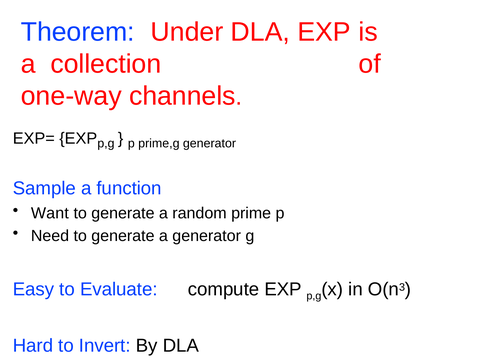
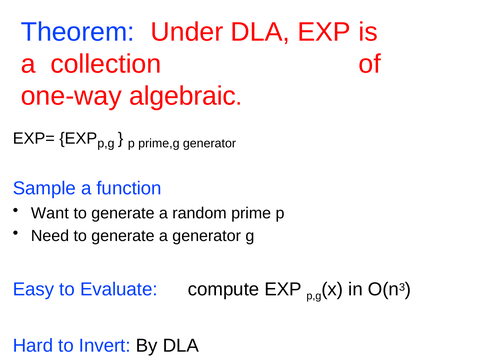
channels: channels -> algebraic
